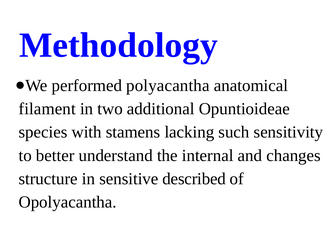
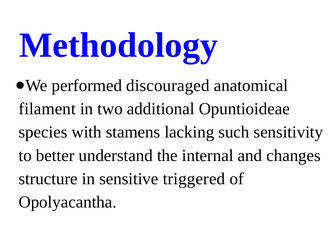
polyacantha: polyacantha -> discouraged
described: described -> triggered
